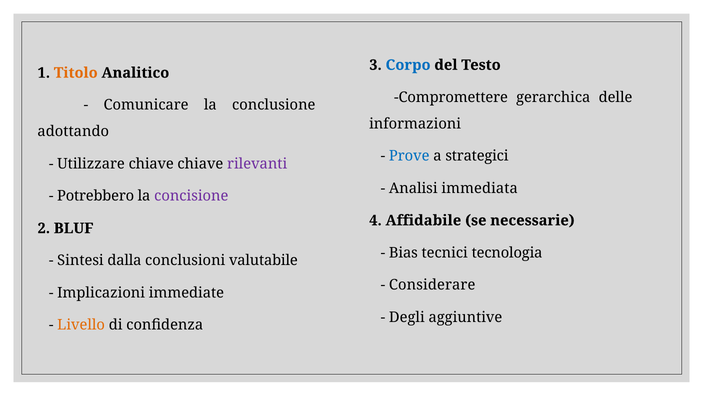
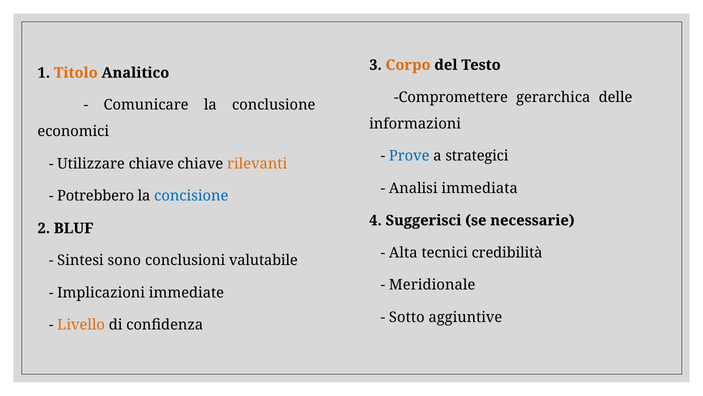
Corpo colour: blue -> orange
adottando: adottando -> economici
rilevanti colour: purple -> orange
concisione colour: purple -> blue
Affidabile: Affidabile -> Suggerisci
Bias: Bias -> Alta
tecnologia: tecnologia -> credibilità
dalla: dalla -> sono
Considerare: Considerare -> Meridionale
Degli: Degli -> Sotto
